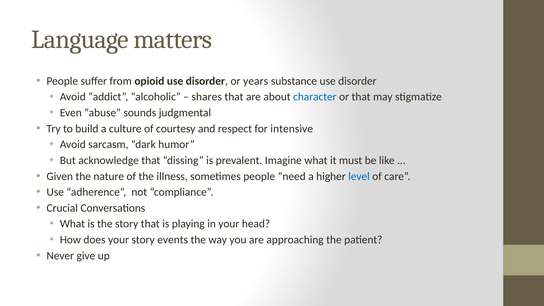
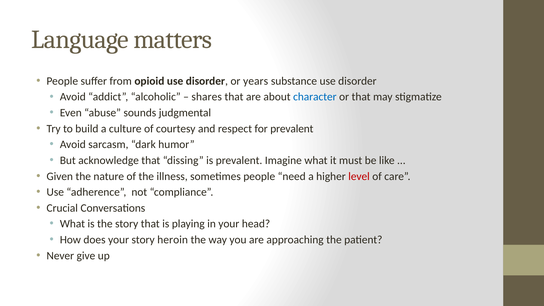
for intensive: intensive -> prevalent
level colour: blue -> red
events: events -> heroin
